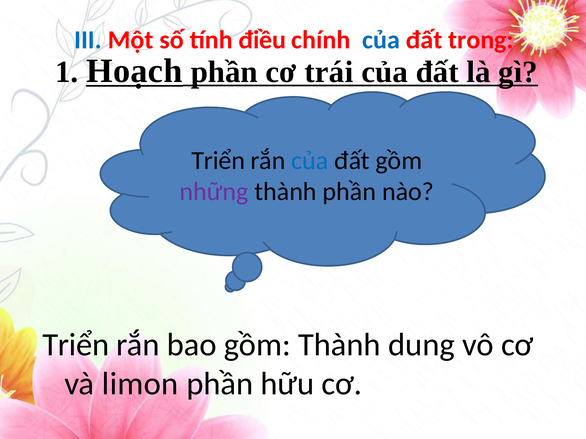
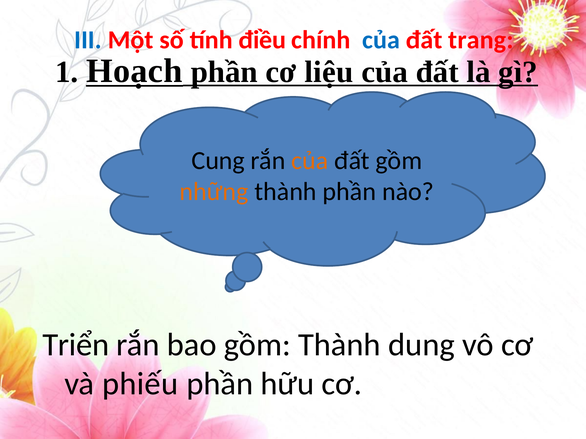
trong: trong -> trang
trái: trái -> liệu
Triển at (218, 161): Triển -> Cung
của at (310, 161) colour: blue -> orange
những colour: purple -> orange
limon: limon -> phiếu
